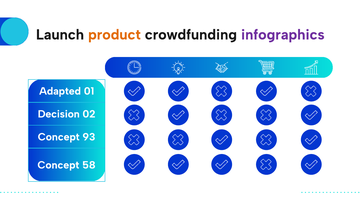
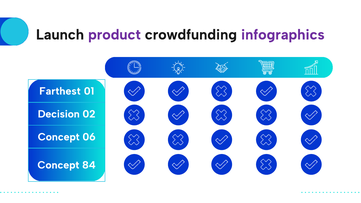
product colour: orange -> purple
Adapted: Adapted -> Farthest
93: 93 -> 06
58: 58 -> 84
